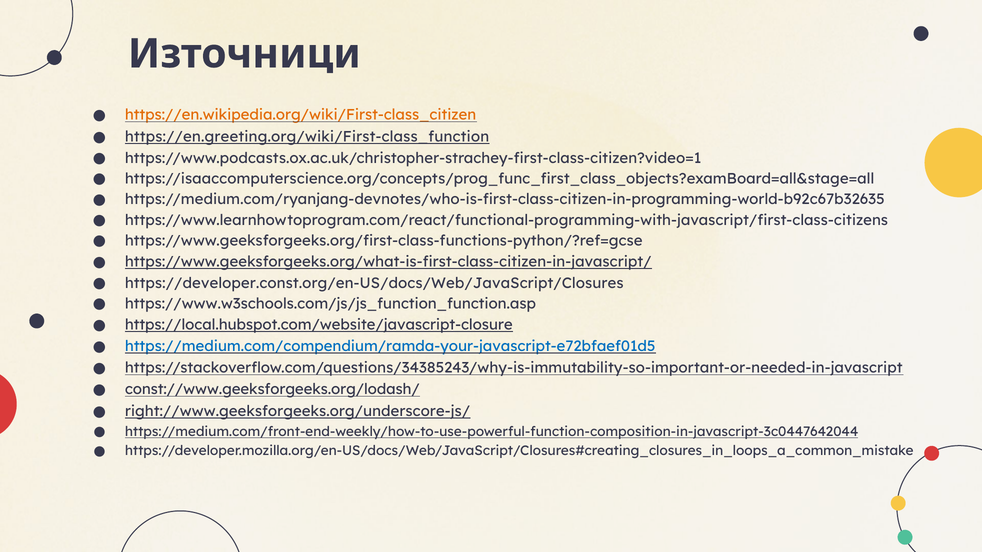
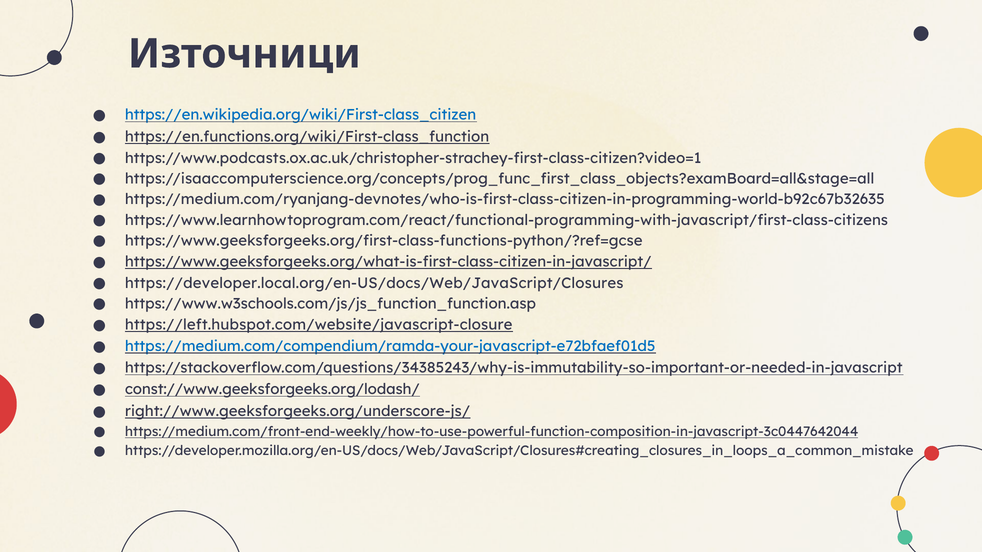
https://en.wikipedia.org/wiki/First-class_citizen colour: orange -> blue
https://en.greeting.org/wiki/First-class_function: https://en.greeting.org/wiki/First-class_function -> https://en.functions.org/wiki/First-class_function
https://developer.const.org/en-US/docs/Web/JavaScript/Closures: https://developer.const.org/en-US/docs/Web/JavaScript/Closures -> https://developer.local.org/en-US/docs/Web/JavaScript/Closures
https://local.hubspot.com/website/javascript-closure: https://local.hubspot.com/website/javascript-closure -> https://left.hubspot.com/website/javascript-closure
